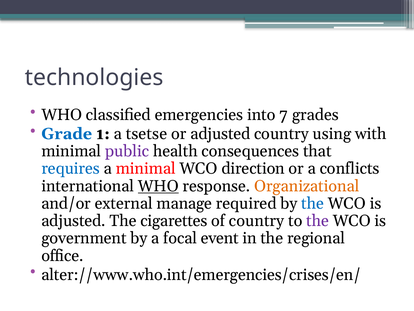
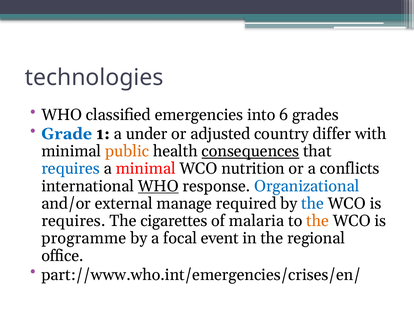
7: 7 -> 6
tsetse: tsetse -> under
using: using -> differ
public colour: purple -> orange
consequences underline: none -> present
direction: direction -> nutrition
Organizational colour: orange -> blue
adjusted at (73, 221): adjusted -> requires
of country: country -> malaria
the at (318, 221) colour: purple -> orange
government: government -> programme
alter://www.who.int/emergencies/crises/en/: alter://www.who.int/emergencies/crises/en/ -> part://www.who.int/emergencies/crises/en/
